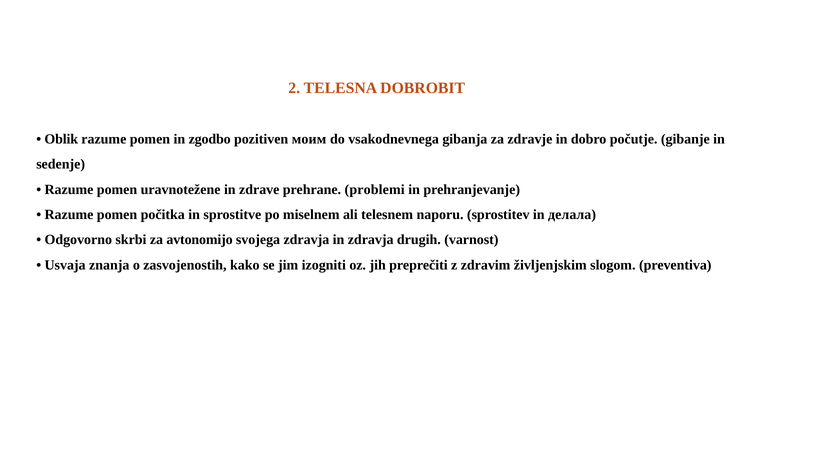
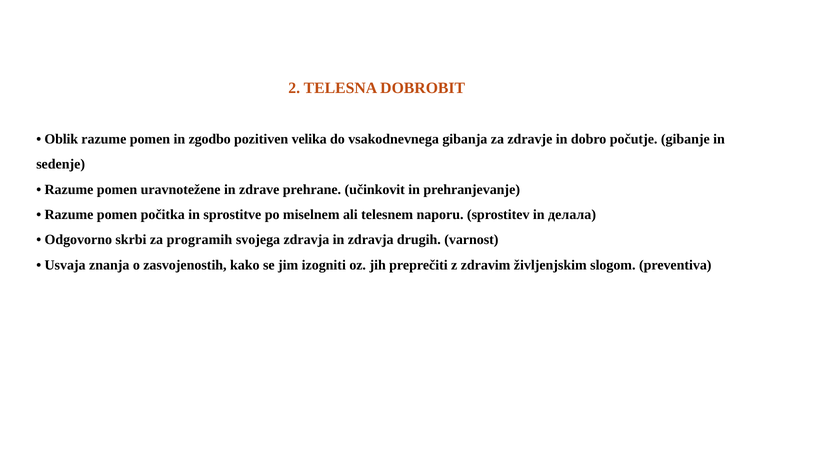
моим: моим -> velika
problemi: problemi -> učinkovit
avtonomijo: avtonomijo -> programih
